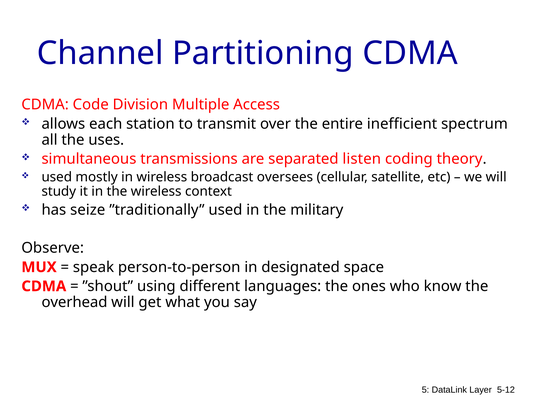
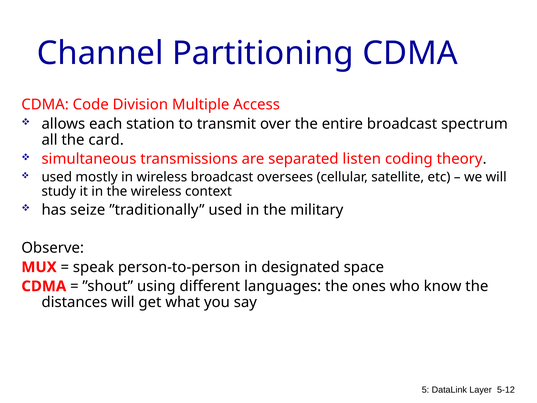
entire inefficient: inefficient -> broadcast
uses: uses -> card
overhead: overhead -> distances
